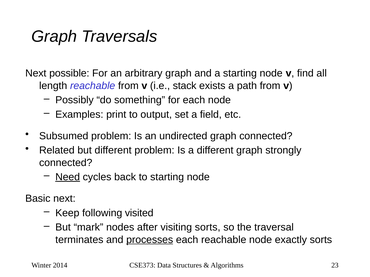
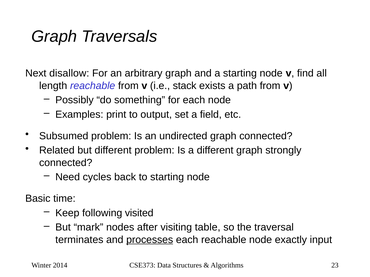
possible: possible -> disallow
Need underline: present -> none
Basic next: next -> time
visiting sorts: sorts -> table
exactly sorts: sorts -> input
